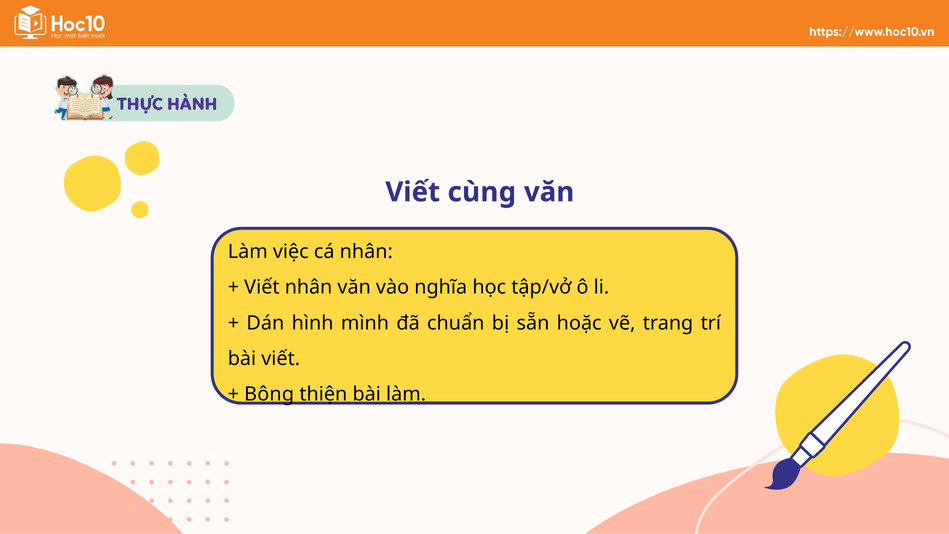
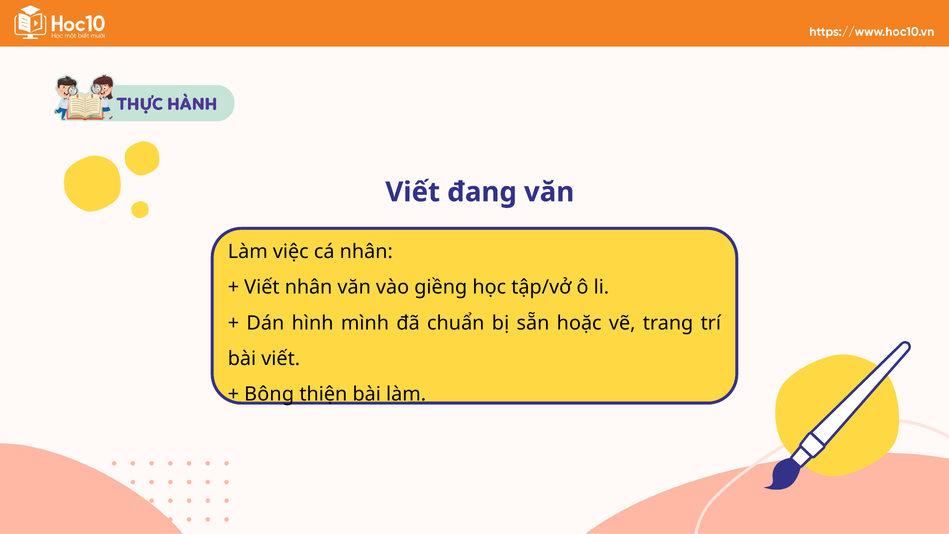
cùng: cùng -> đang
nghĩa: nghĩa -> giềng
